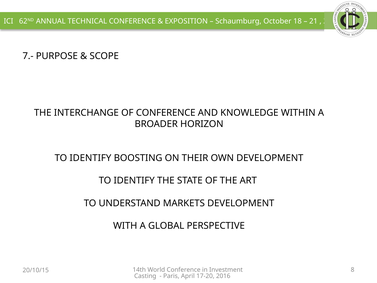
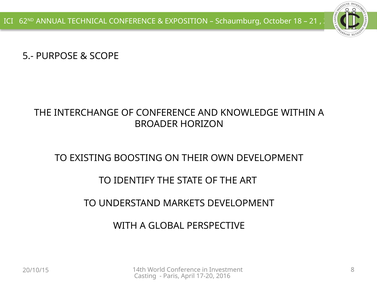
7.-: 7.- -> 5.-
IDENTIFY at (90, 158): IDENTIFY -> EXISTING
